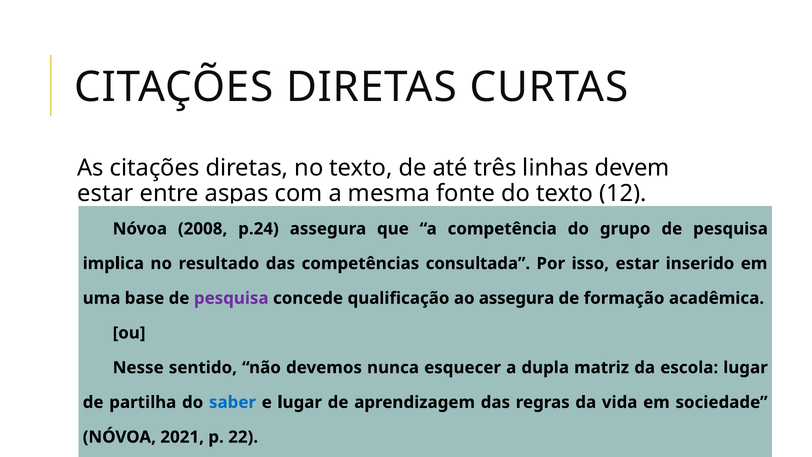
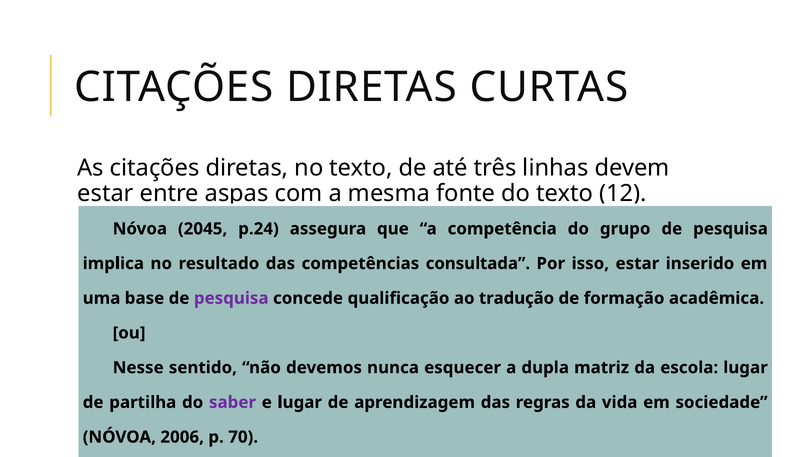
2008: 2008 -> 2045
ao assegura: assegura -> tradução
saber colour: blue -> purple
2021: 2021 -> 2006
22: 22 -> 70
